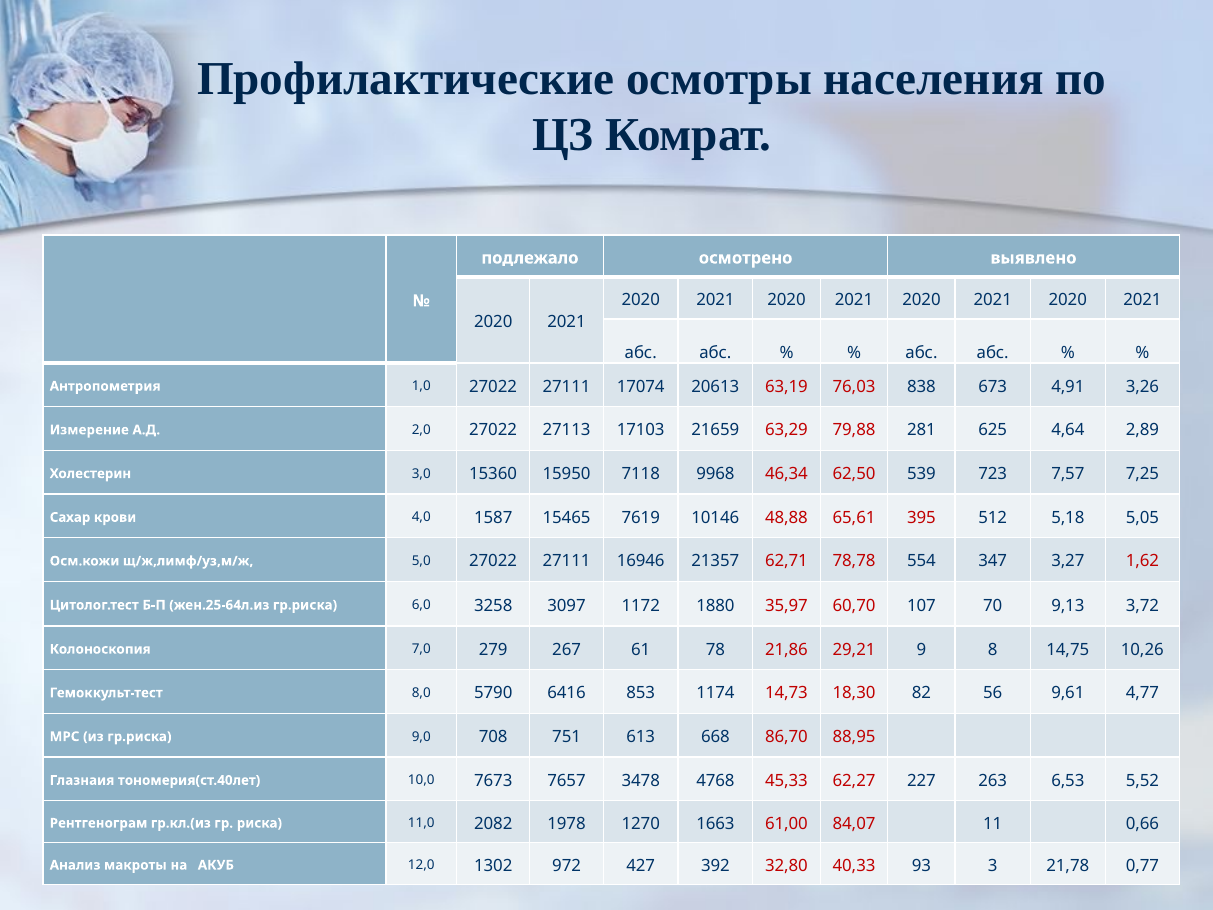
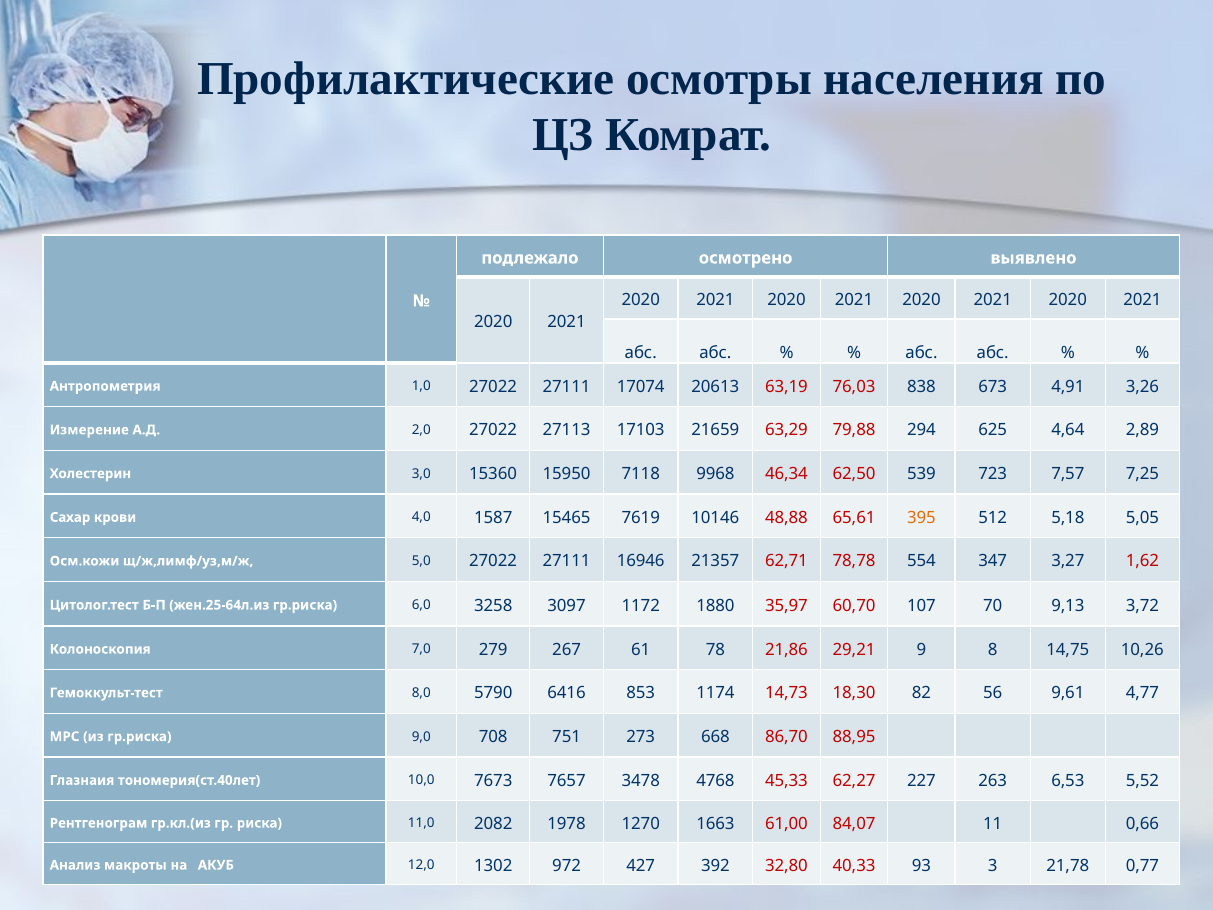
281: 281 -> 294
395 colour: red -> orange
613: 613 -> 273
